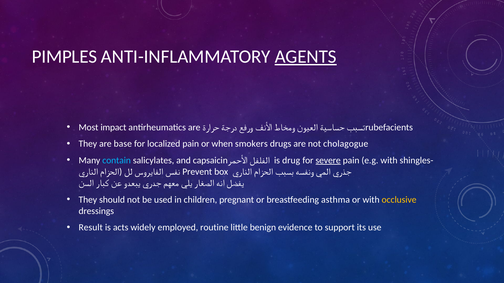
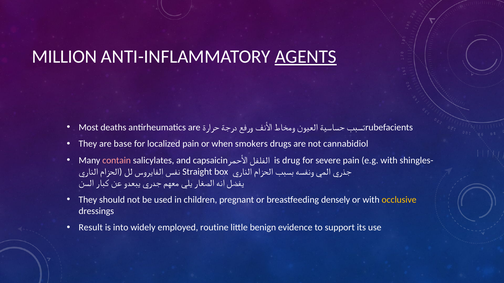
PIMPLES: PIMPLES -> MILLION
impact: impact -> deaths
cholagogue: cholagogue -> cannabidiol
contain colour: light blue -> pink
severe underline: present -> none
Prevent: Prevent -> Straight
asthma: asthma -> densely
acts: acts -> into
